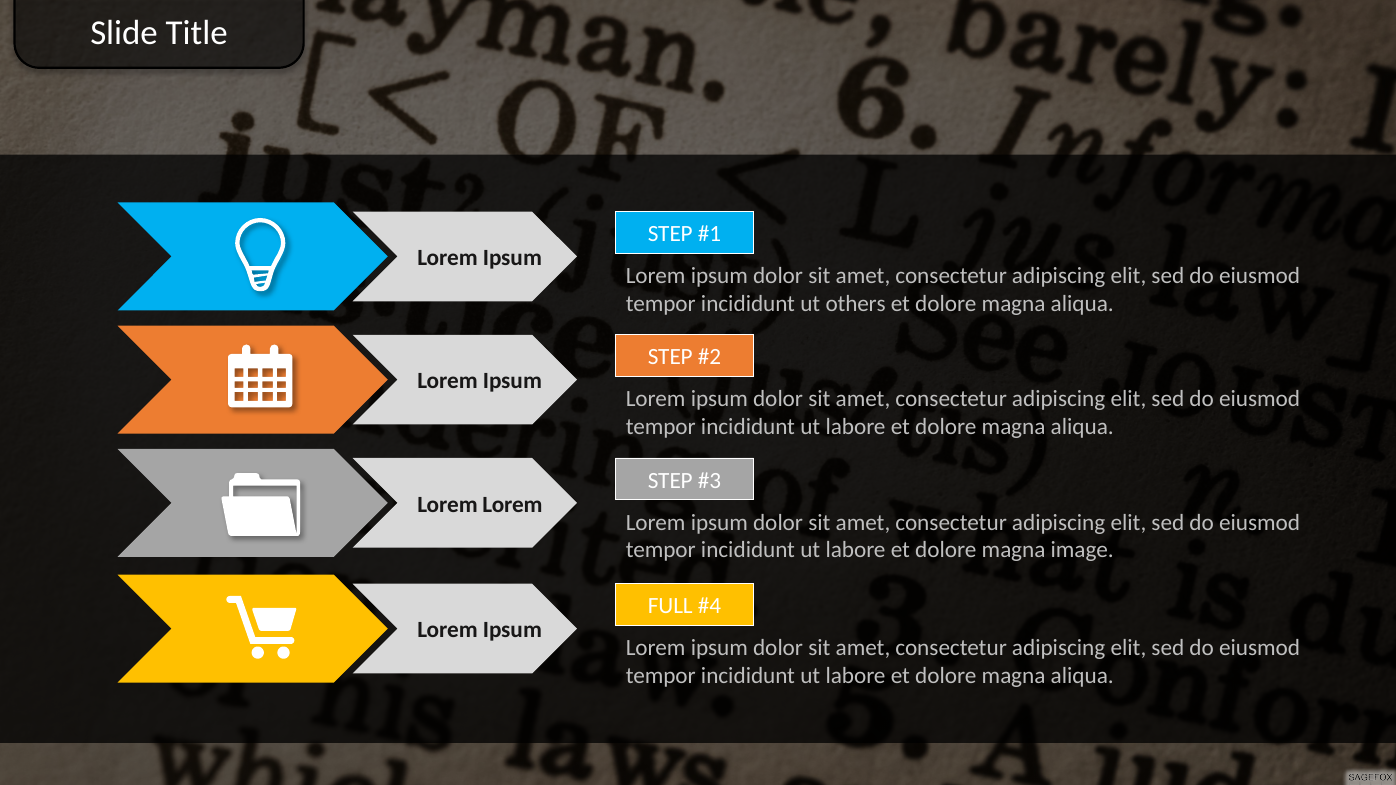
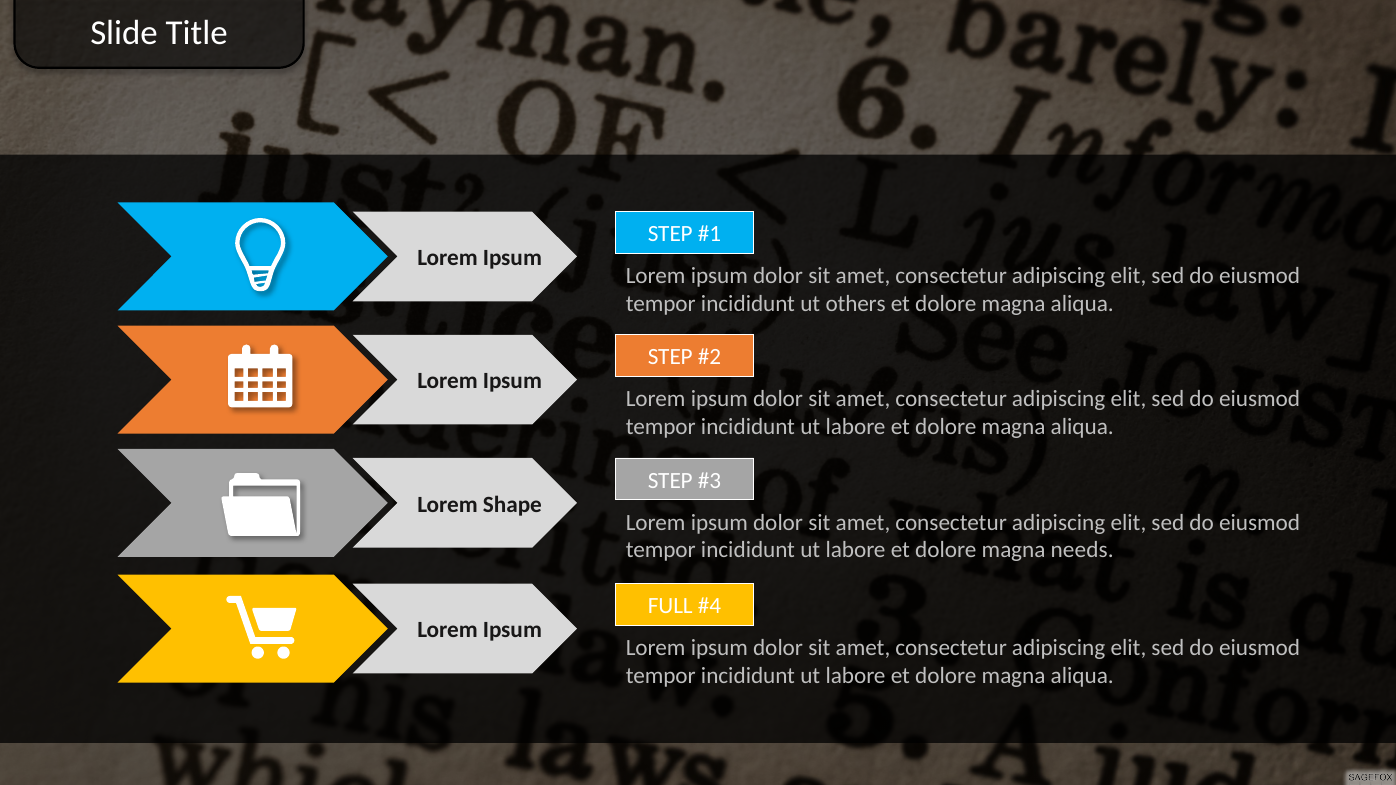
Lorem at (512, 505): Lorem -> Shape
image: image -> needs
